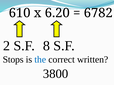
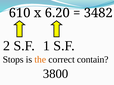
6782: 6782 -> 3482
8: 8 -> 1
the colour: blue -> orange
written: written -> contain
